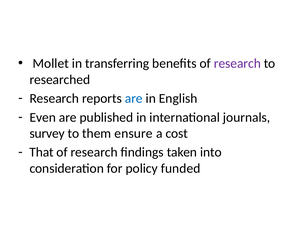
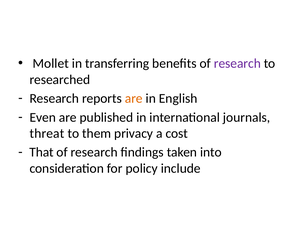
are at (134, 99) colour: blue -> orange
survey: survey -> threat
ensure: ensure -> privacy
funded: funded -> include
